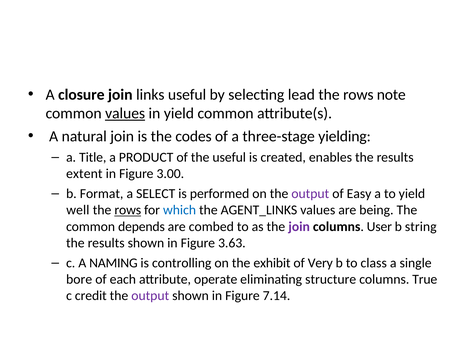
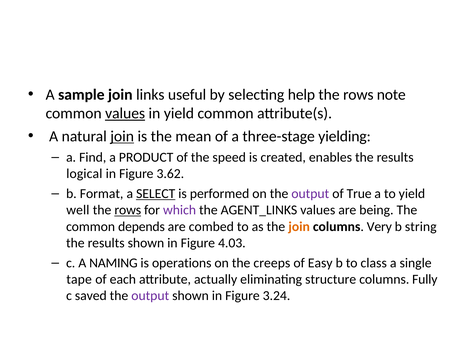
closure: closure -> sample
lead: lead -> help
join at (122, 136) underline: none -> present
codes: codes -> mean
Title: Title -> Find
the useful: useful -> speed
extent: extent -> logical
3.00: 3.00 -> 3.62
SELECT underline: none -> present
Easy: Easy -> True
which colour: blue -> purple
join at (299, 227) colour: purple -> orange
User: User -> Very
3.63: 3.63 -> 4.03
controlling: controlling -> operations
exhibit: exhibit -> creeps
Very: Very -> Easy
bore: bore -> tape
operate: operate -> actually
True: True -> Fully
credit: credit -> saved
7.14: 7.14 -> 3.24
